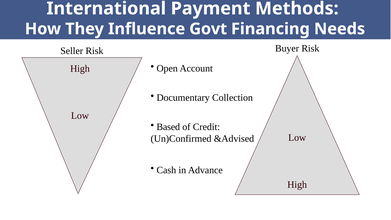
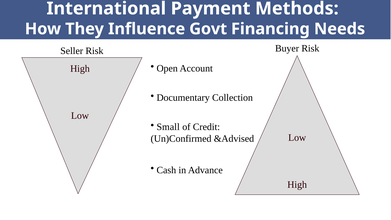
Based: Based -> Small
